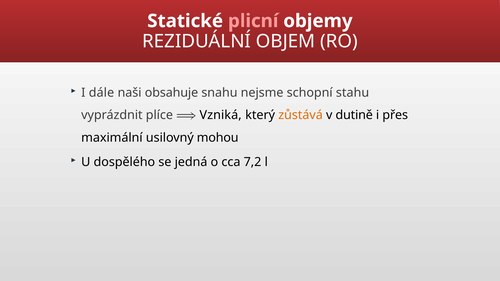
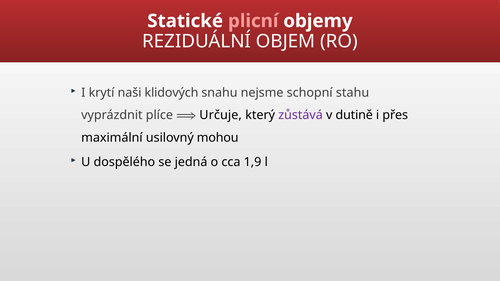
dále: dále -> krytí
obsahuje: obsahuje -> klidových
Vzniká: Vzniká -> Určuje
zůstává colour: orange -> purple
7,2: 7,2 -> 1,9
